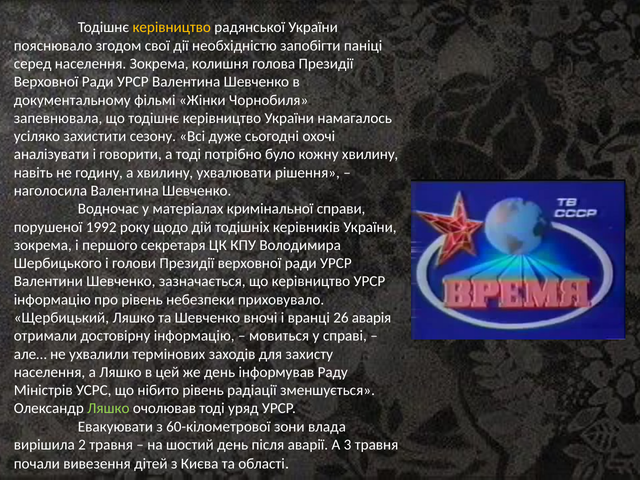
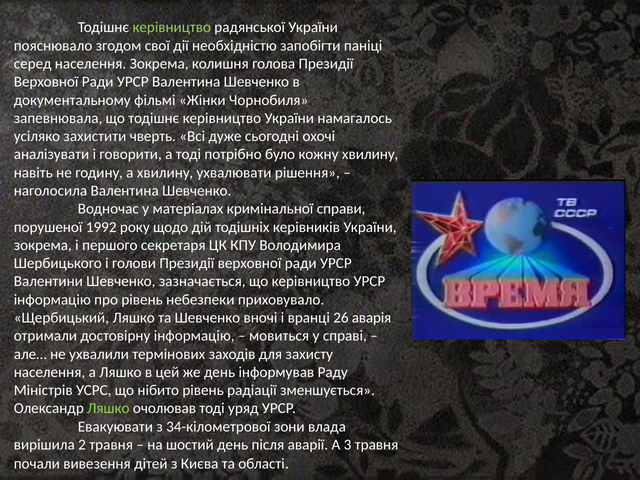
керівництво at (172, 27) colour: yellow -> light green
сезону: сезону -> чверть
60-кілометрової: 60-кілометрової -> 34-кілометрової
